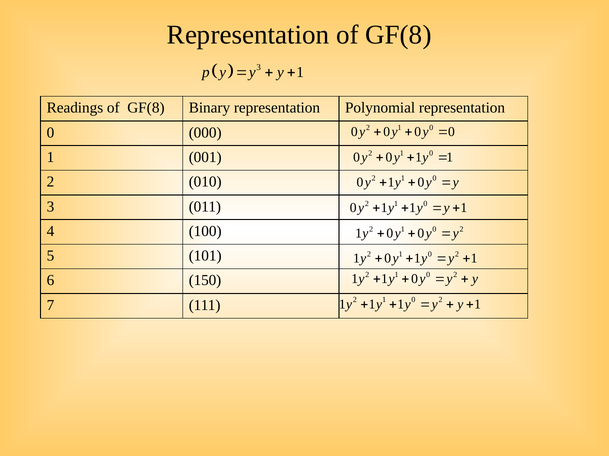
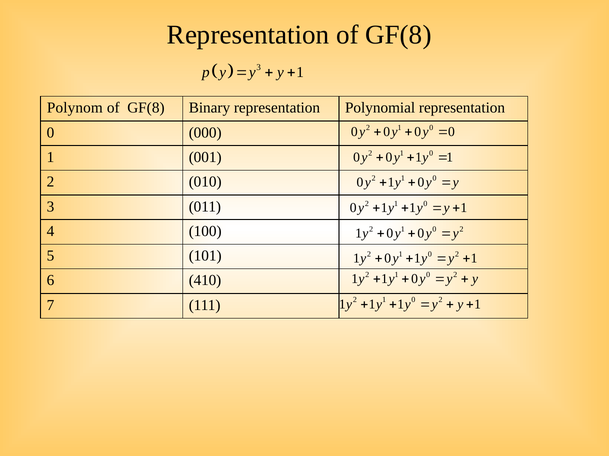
Readings: Readings -> Polynom
150: 150 -> 410
